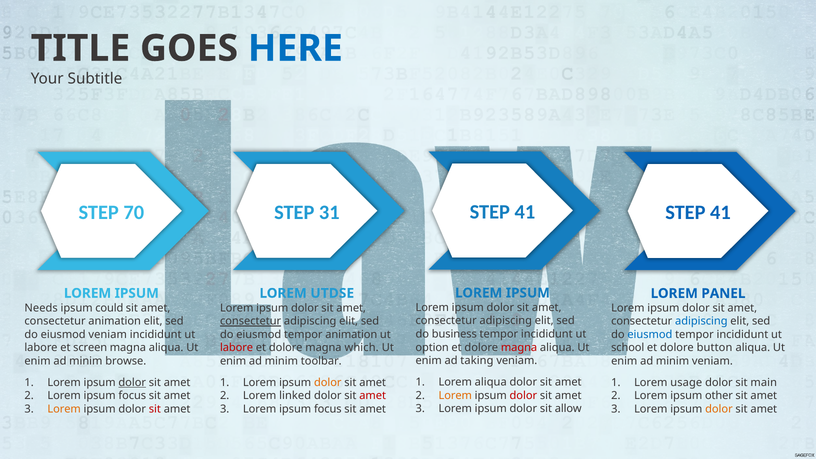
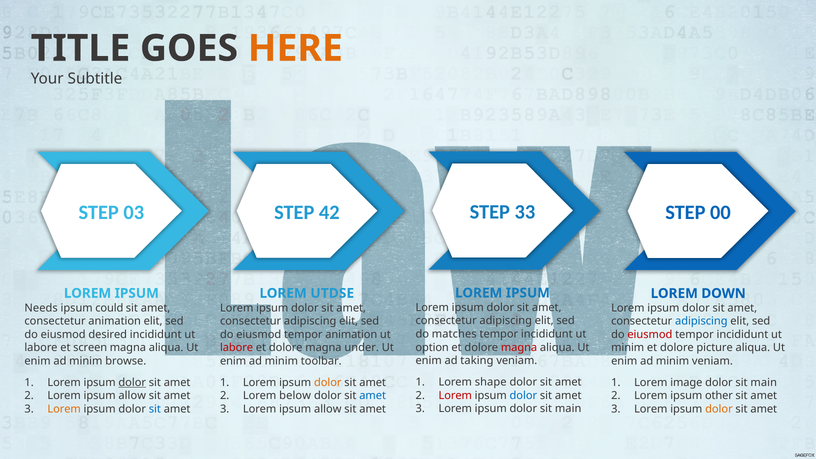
HERE colour: blue -> orange
41 at (525, 212): 41 -> 33
70: 70 -> 03
31: 31 -> 42
41 at (720, 212): 41 -> 00
PANEL: PANEL -> DOWN
consectetur at (251, 321) underline: present -> none
business: business -> matches
eiusmod veniam: veniam -> desired
eiusmod at (650, 335) colour: blue -> red
which: which -> under
school at (628, 348): school -> minim
button: button -> picture
Lorem aliqua: aliqua -> shape
usage: usage -> image
Lorem at (455, 395) colour: orange -> red
dolor at (523, 395) colour: red -> blue
focus at (132, 396): focus -> allow
linked: linked -> below
amet at (373, 396) colour: red -> blue
ipsum dolor sit allow: allow -> main
sit at (155, 409) colour: red -> blue
focus at (328, 409): focus -> allow
